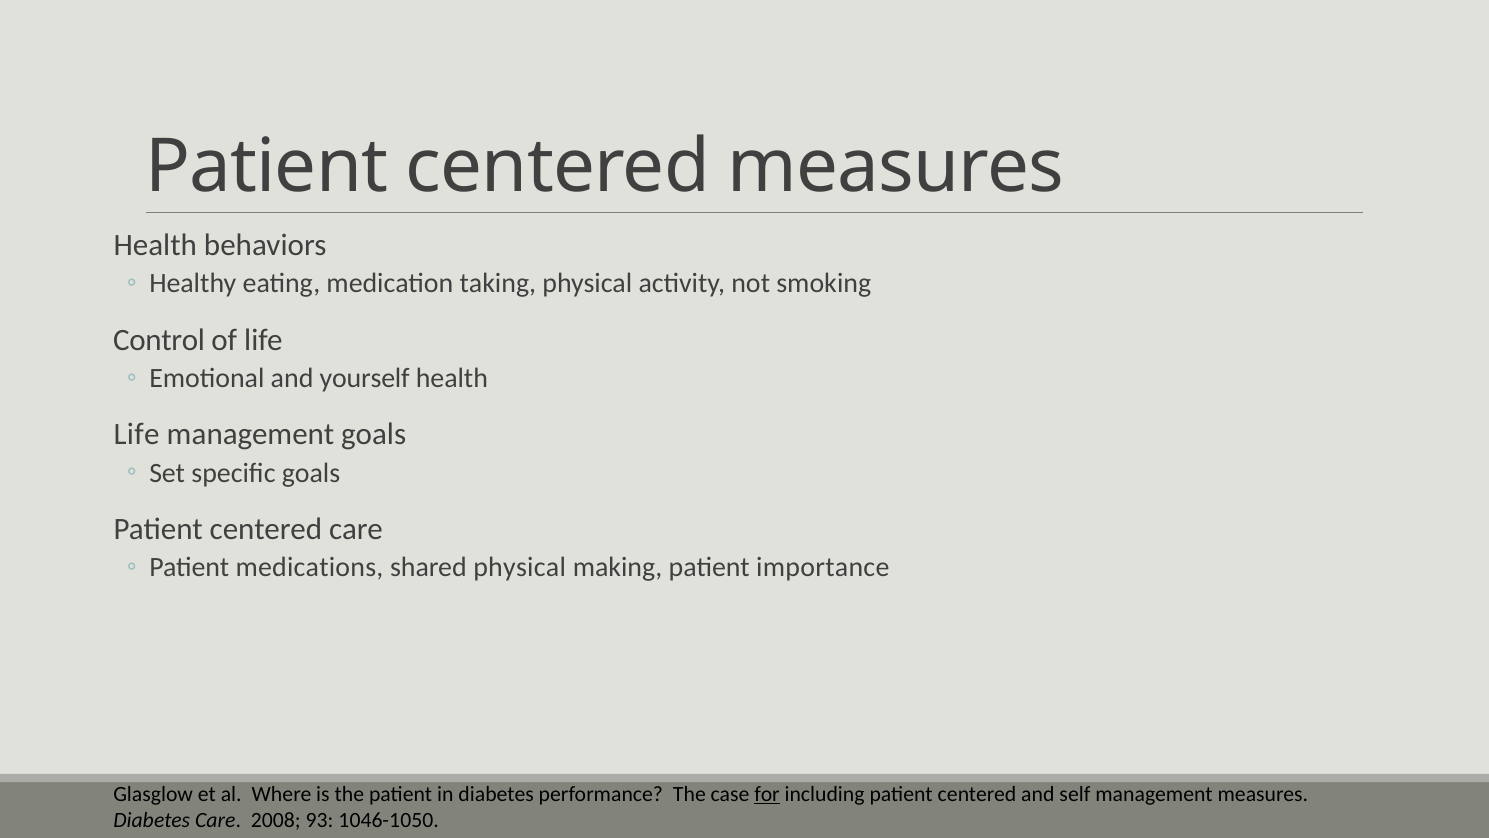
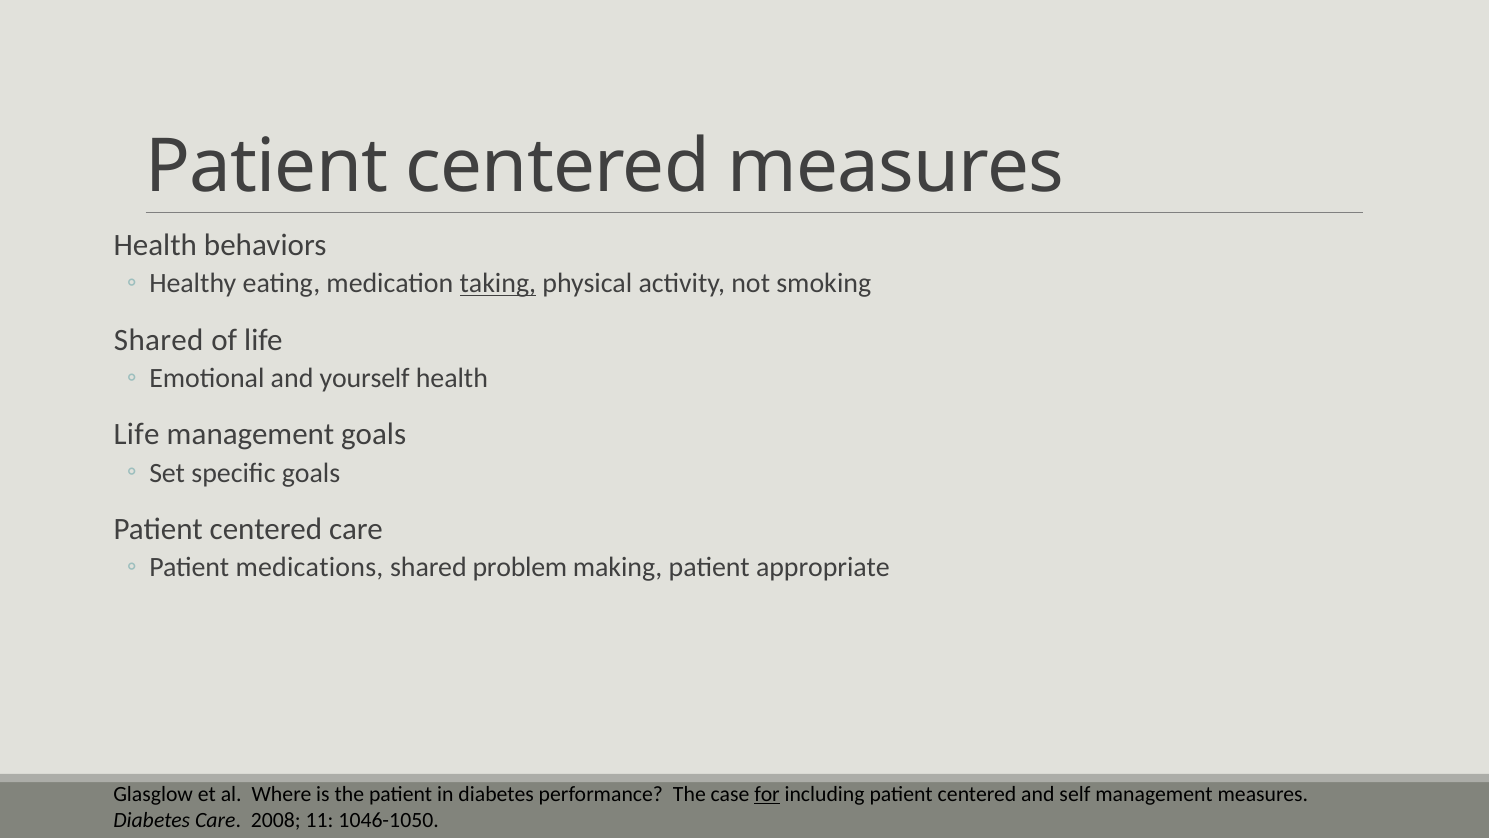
taking underline: none -> present
Control at (159, 340): Control -> Shared
shared physical: physical -> problem
importance: importance -> appropriate
93: 93 -> 11
